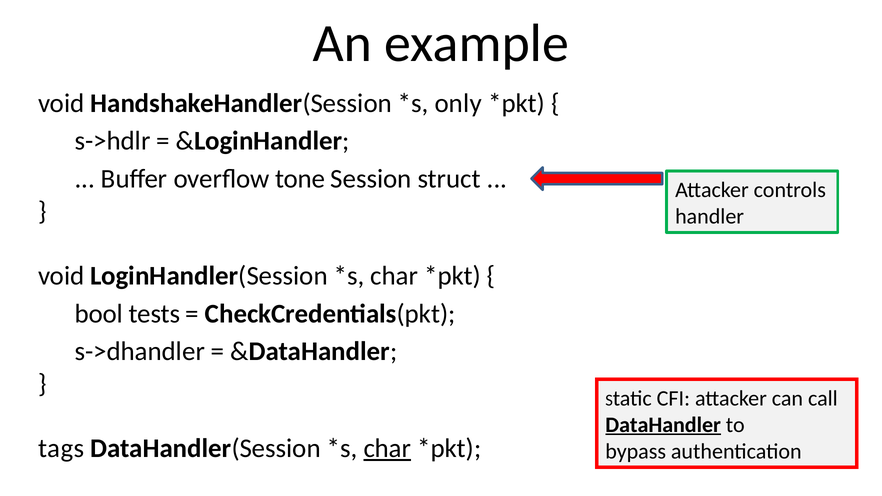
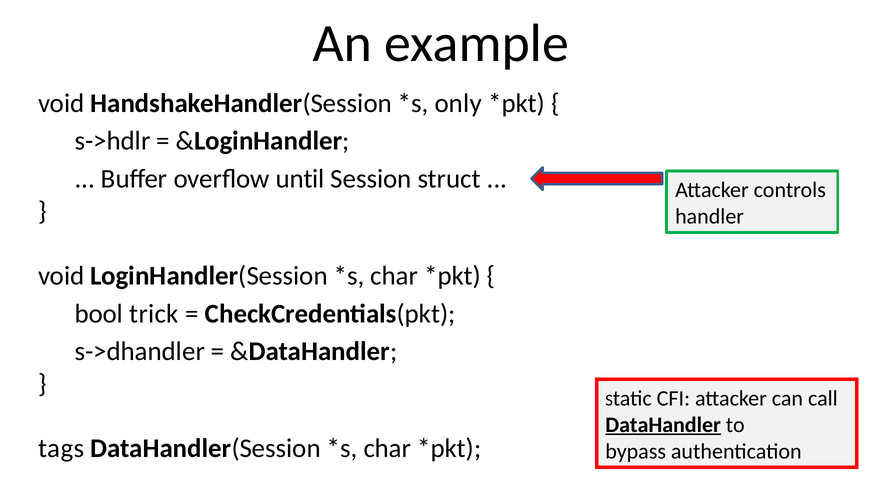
tone: tone -> until
tests: tests -> trick
char at (387, 449) underline: present -> none
